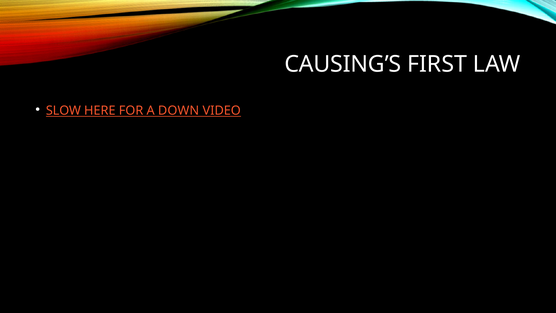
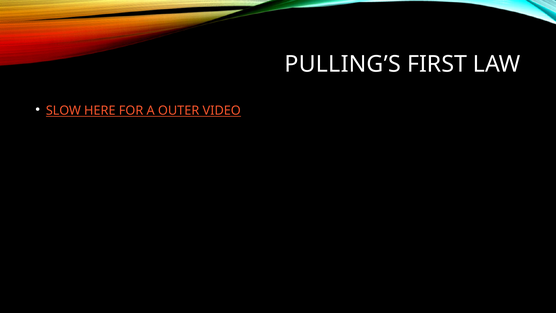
CAUSING’S: CAUSING’S -> PULLING’S
DOWN: DOWN -> OUTER
